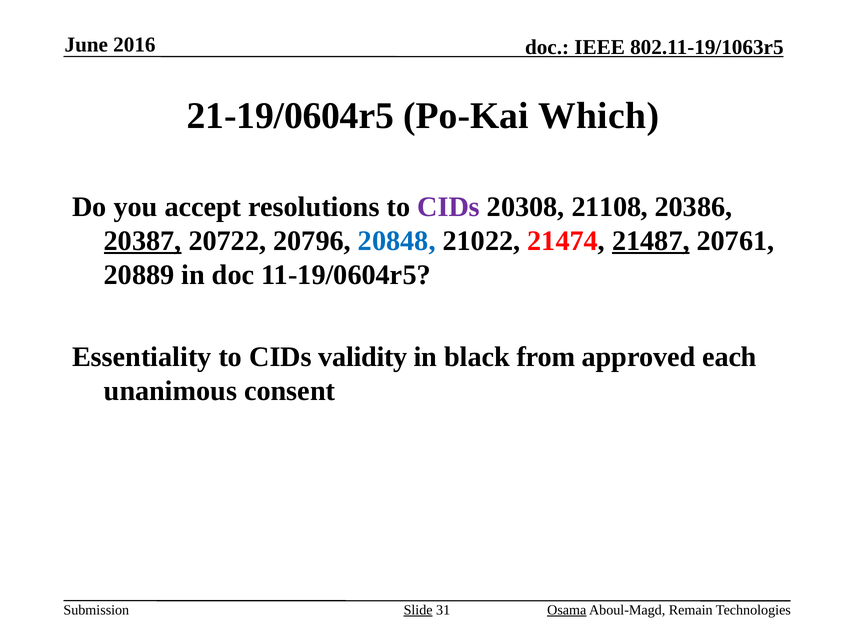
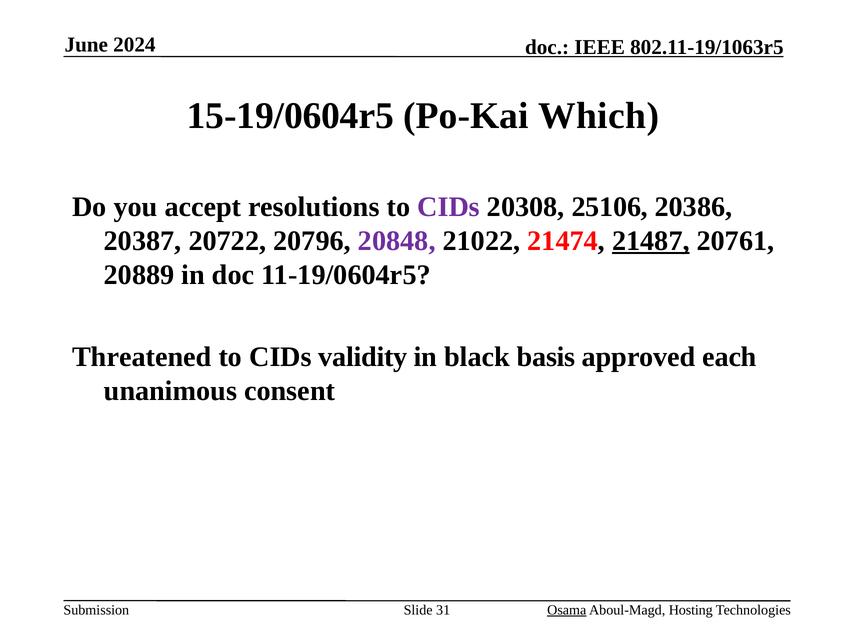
2016: 2016 -> 2024
21-19/0604r5: 21-19/0604r5 -> 15-19/0604r5
21108: 21108 -> 25106
20387 underline: present -> none
20848 colour: blue -> purple
Essentiality: Essentiality -> Threatened
from: from -> basis
Slide underline: present -> none
Remain: Remain -> Hosting
